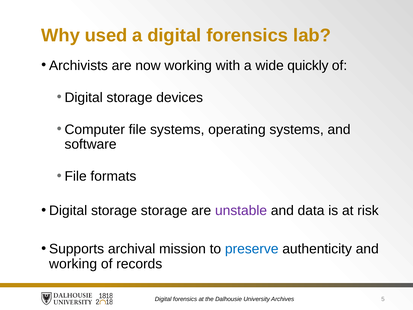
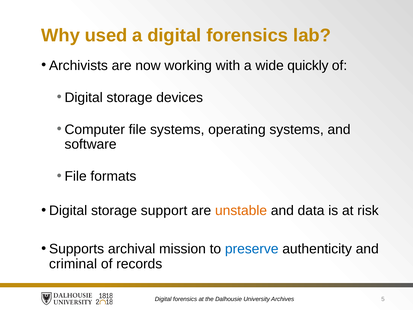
storage storage: storage -> support
unstable colour: purple -> orange
working at (73, 264): working -> criminal
